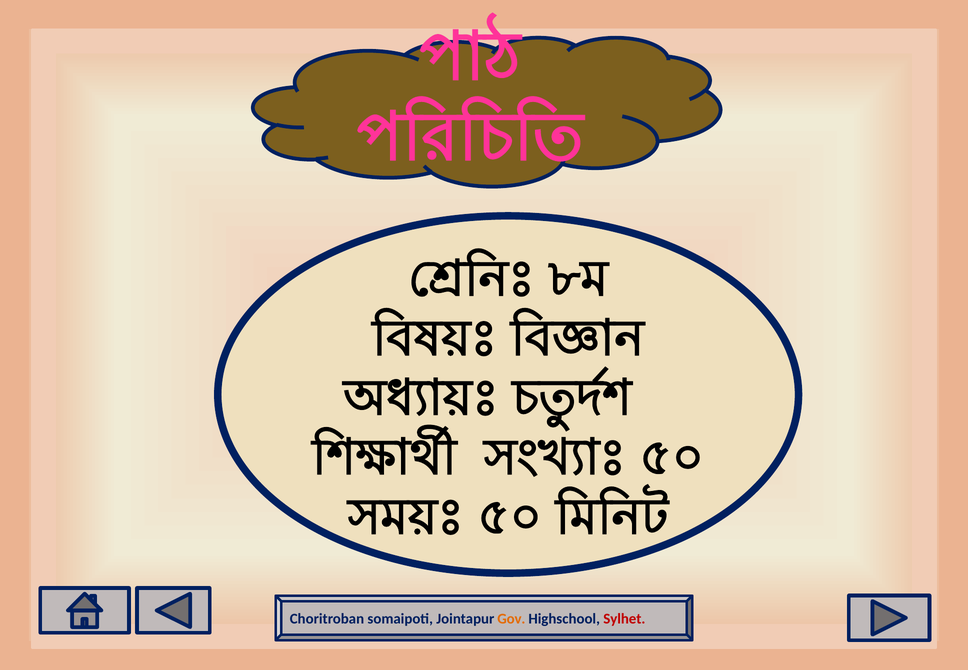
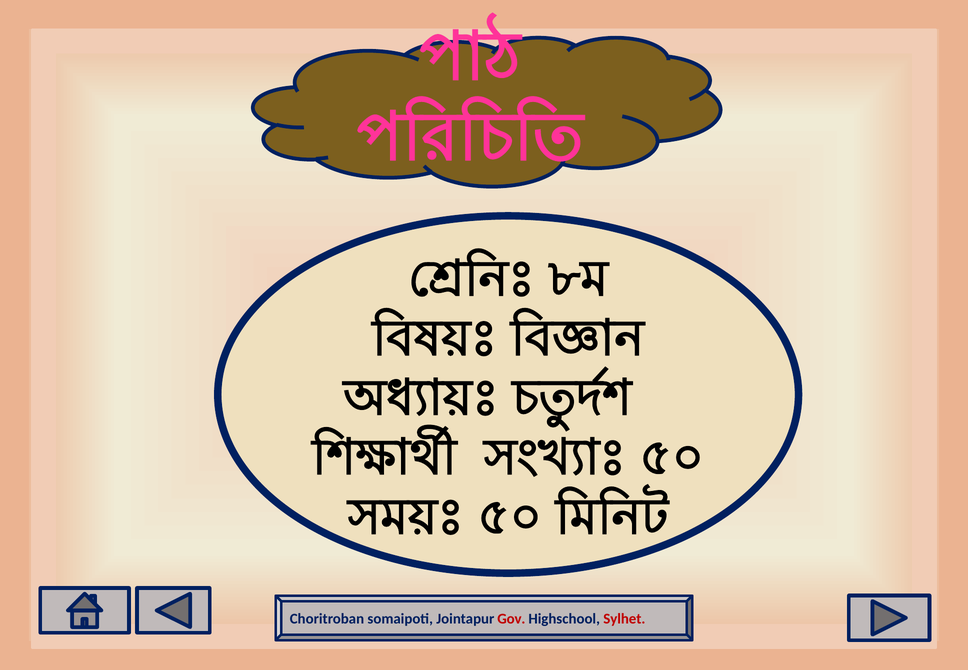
Gov colour: orange -> red
